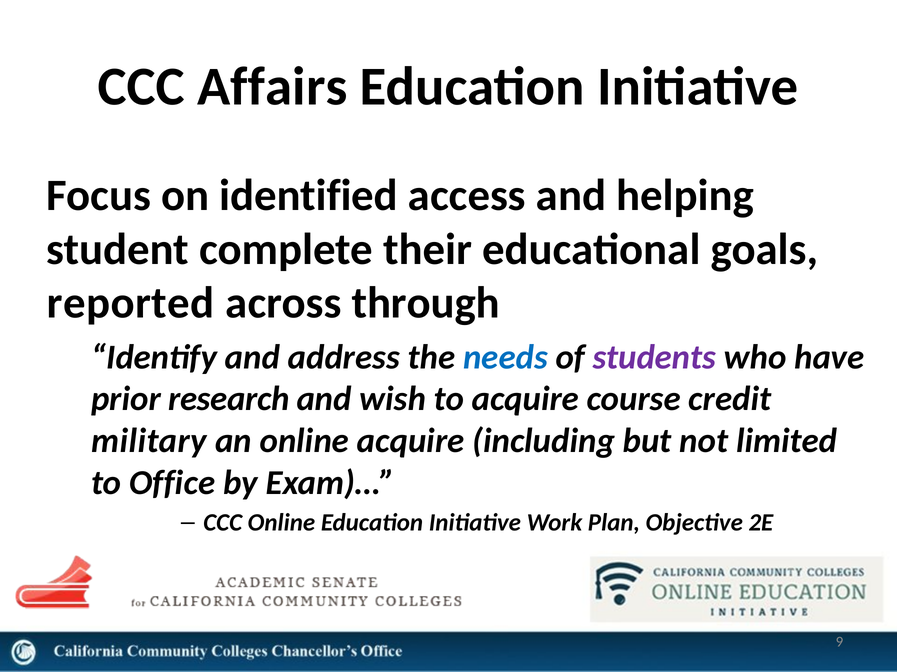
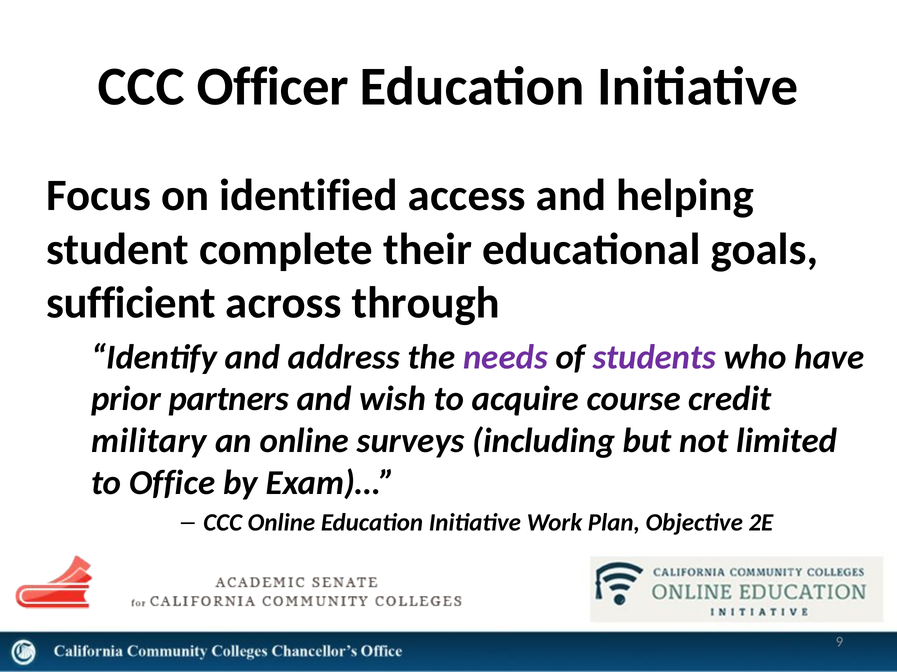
Affairs: Affairs -> Officer
reported: reported -> sufficient
needs colour: blue -> purple
research: research -> partners
online acquire: acquire -> surveys
